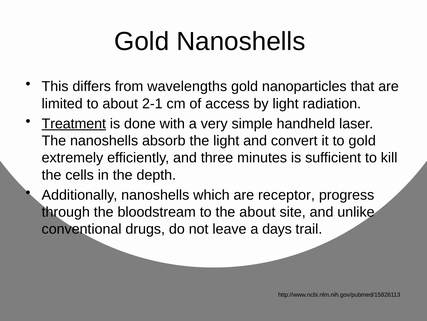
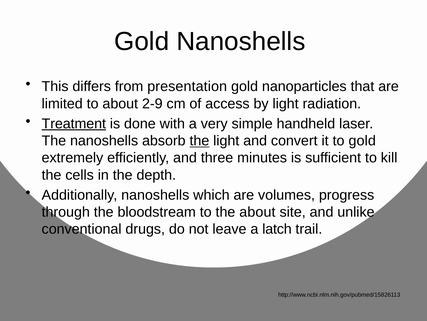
wavelengths: wavelengths -> presentation
2-1: 2-1 -> 2-9
the at (199, 140) underline: none -> present
receptor: receptor -> volumes
days: days -> latch
